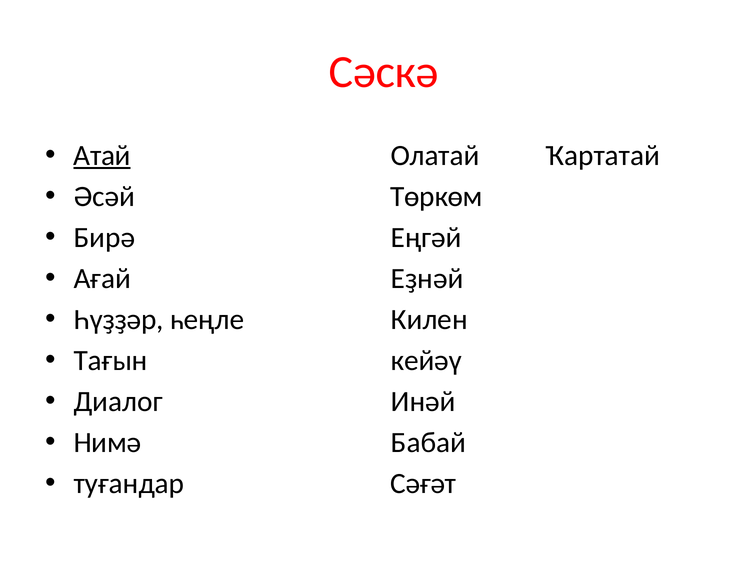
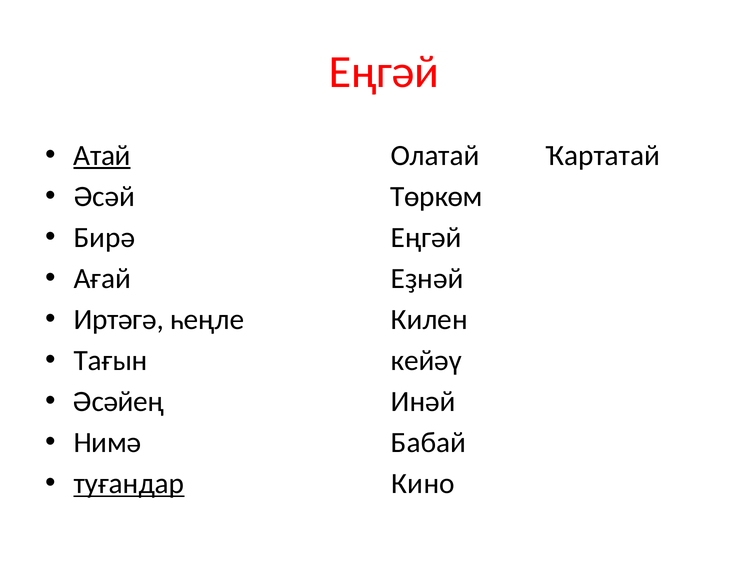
Сәскә at (384, 72): Сәскә -> Еңгәй
Һүҙҙәр: Һүҙҙәр -> Иртәгә
Диалог: Диалог -> Әсәйең
туғандар underline: none -> present
Сәғәт: Сәғәт -> Кино
